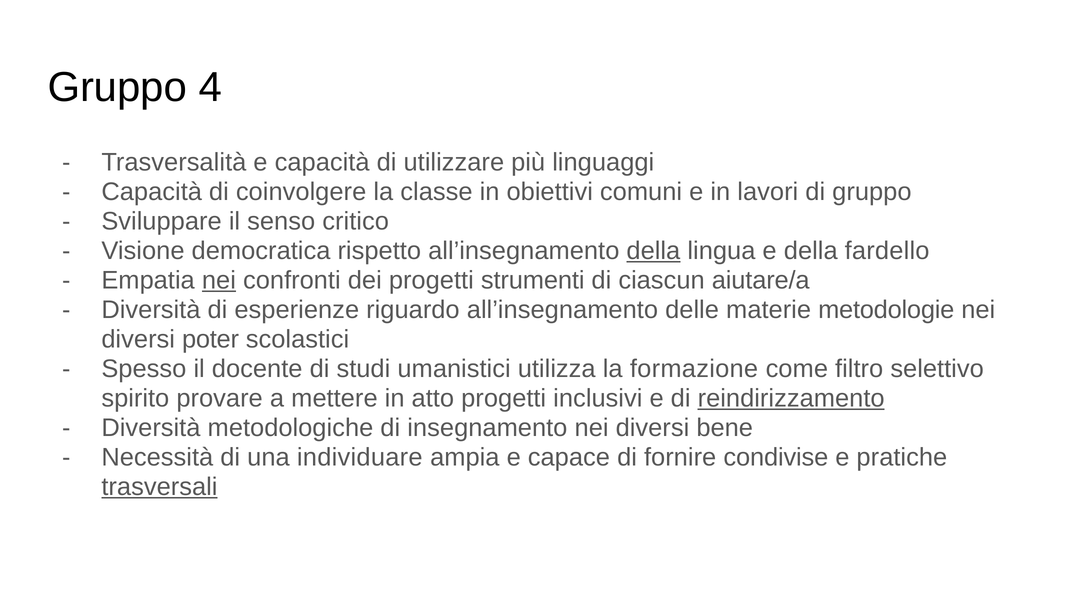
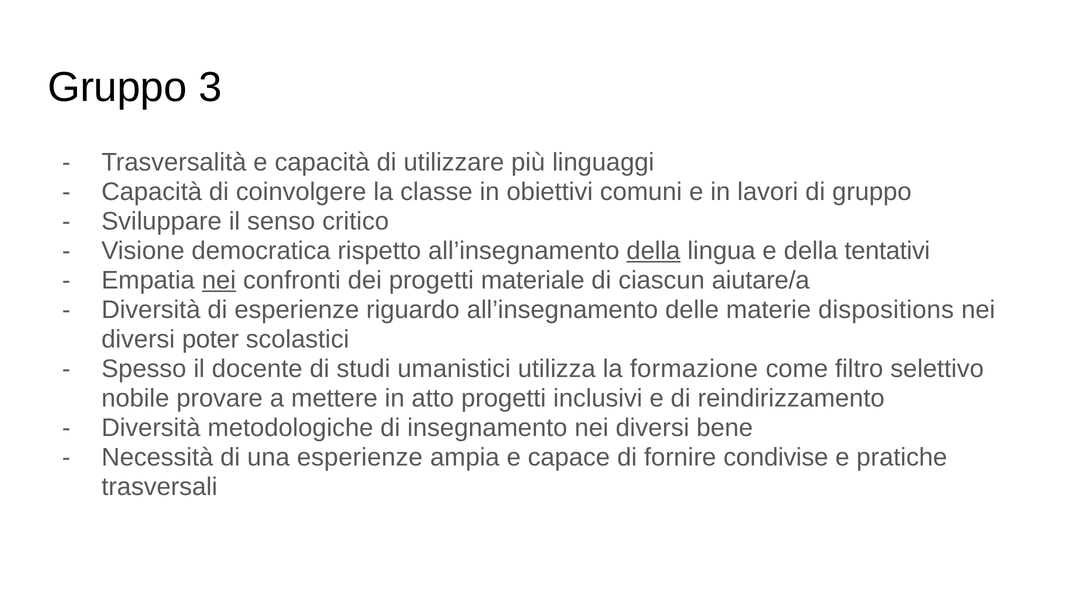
4: 4 -> 3
fardello: fardello -> tentativi
strumenti: strumenti -> materiale
metodologie: metodologie -> dispositions
spirito: spirito -> nobile
reindirizzamento underline: present -> none
una individuare: individuare -> esperienze
trasversali underline: present -> none
